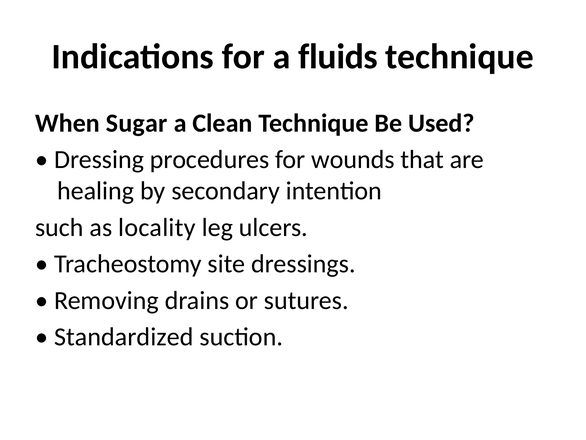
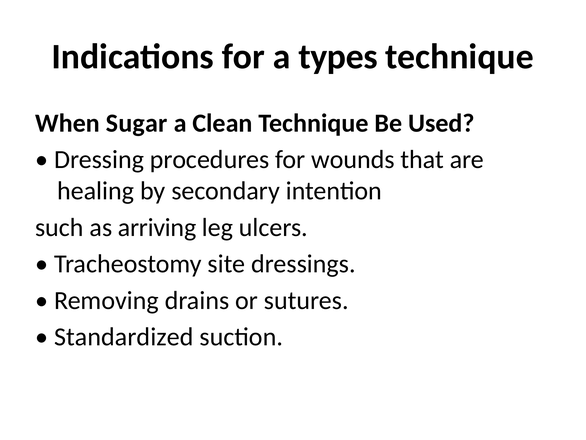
fluids: fluids -> types
locality: locality -> arriving
